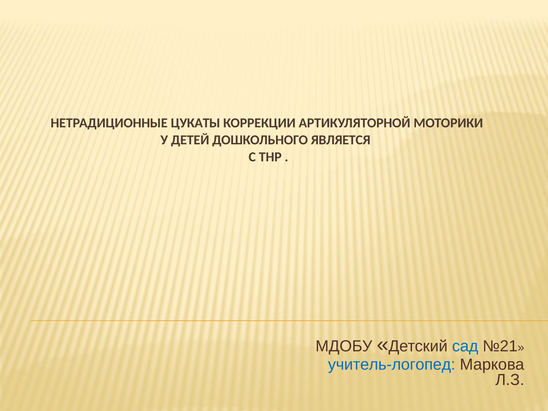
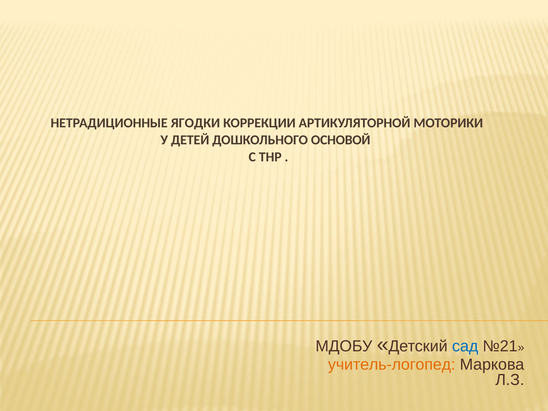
ЦУКАТЫ: ЦУКАТЫ -> ЯГОДКИ
ЯВЛЯЕТСЯ: ЯВЛЯЕТСЯ -> ОСНОВОЙ
учитель-логопед colour: blue -> orange
